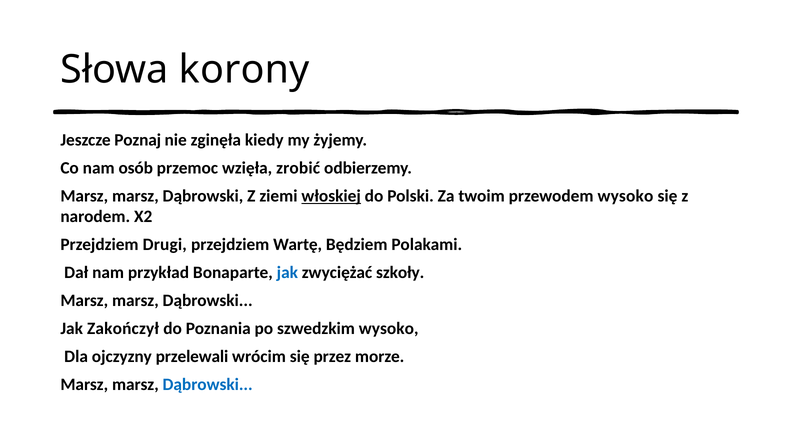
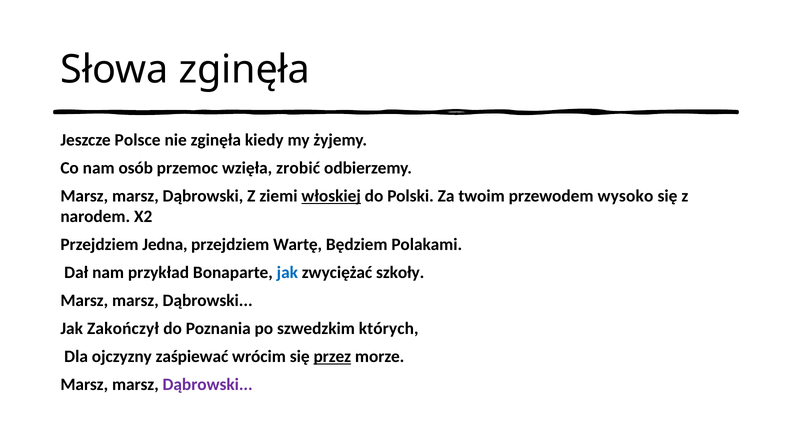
Słowa korony: korony -> zginęła
Poznaj: Poznaj -> Polsce
Drugi: Drugi -> Jedna
szwedzkim wysoko: wysoko -> których
przelewali: przelewali -> zaśpiewać
przez underline: none -> present
Dąbrowski at (208, 384) colour: blue -> purple
